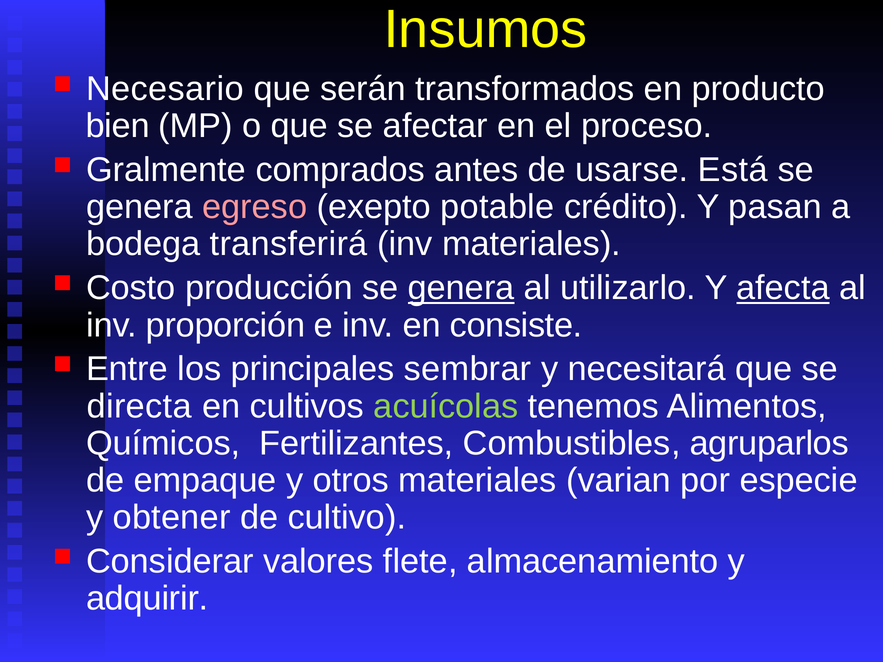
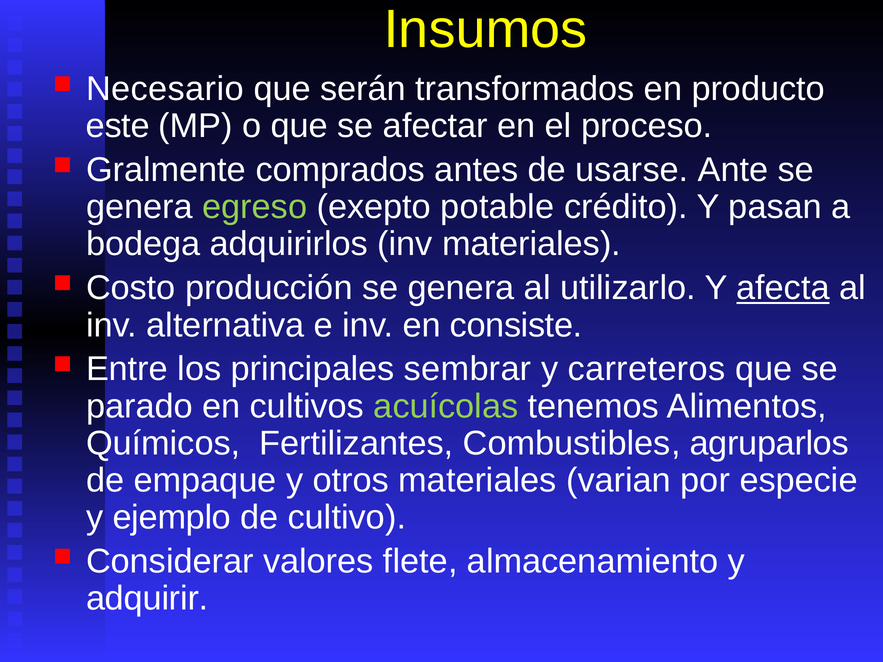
bien: bien -> este
Está: Está -> Ante
egreso colour: pink -> light green
transferirá: transferirá -> adquirirlos
genera at (461, 288) underline: present -> none
proporción: proporción -> alternativa
necesitará: necesitará -> carreteros
directa: directa -> parado
obtener: obtener -> ejemplo
